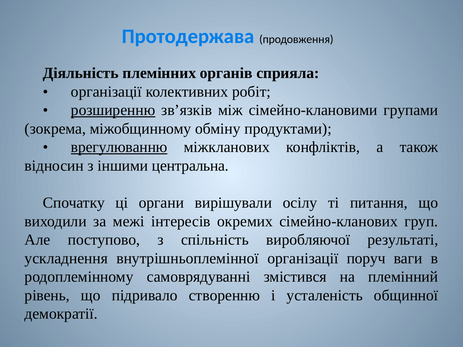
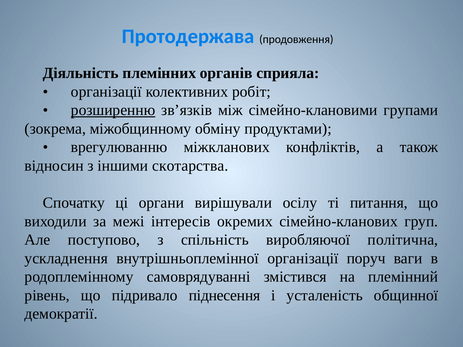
врегулюванню underline: present -> none
центральна: центральна -> скотарства
результаті: результаті -> політична
створенню: створенню -> піднесення
